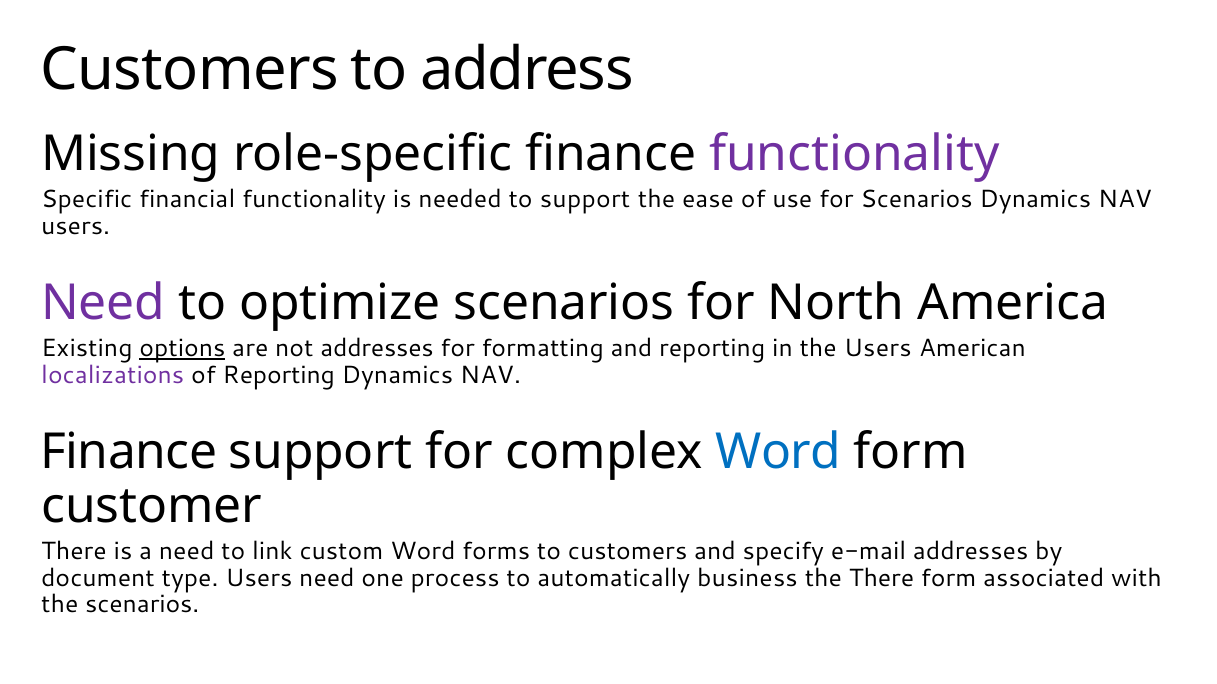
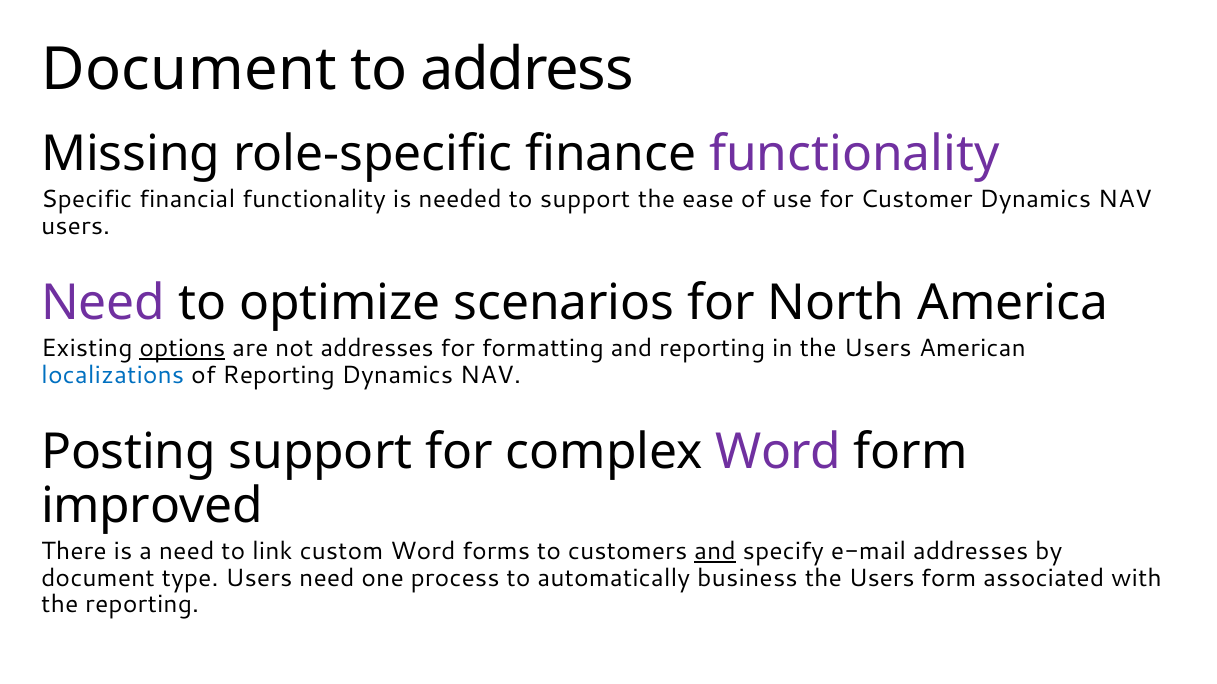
Customers at (190, 70): Customers -> Document
for Scenarios: Scenarios -> Customer
localizations colour: purple -> blue
Finance at (129, 452): Finance -> Posting
Word at (779, 452) colour: blue -> purple
customer: customer -> improved
and at (715, 552) underline: none -> present
There at (882, 578): There -> Users
the scenarios: scenarios -> reporting
